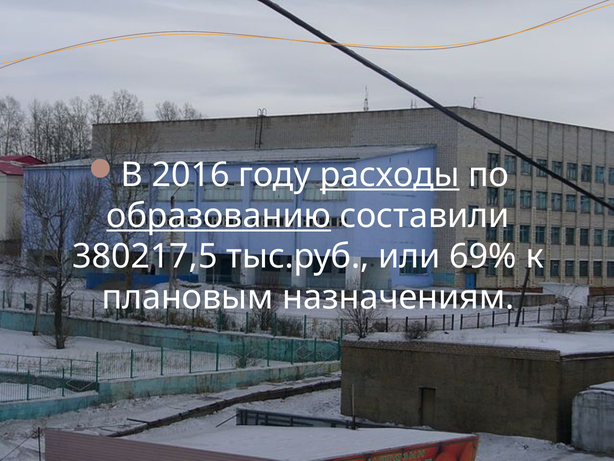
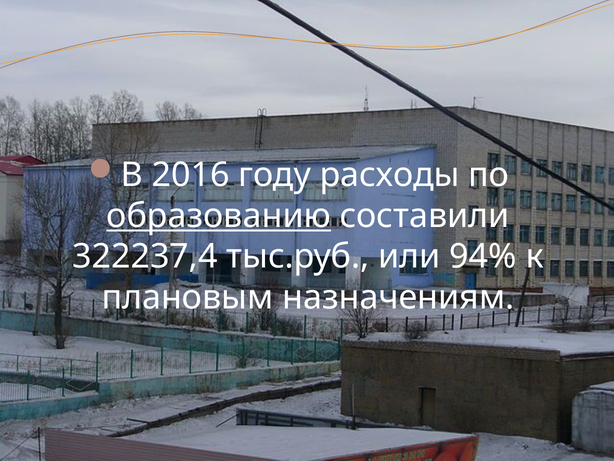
расходы underline: present -> none
380217,5: 380217,5 -> 322237,4
69%: 69% -> 94%
